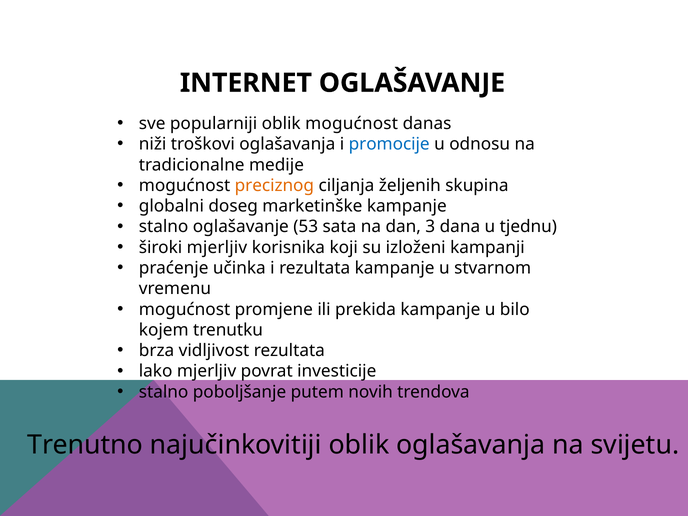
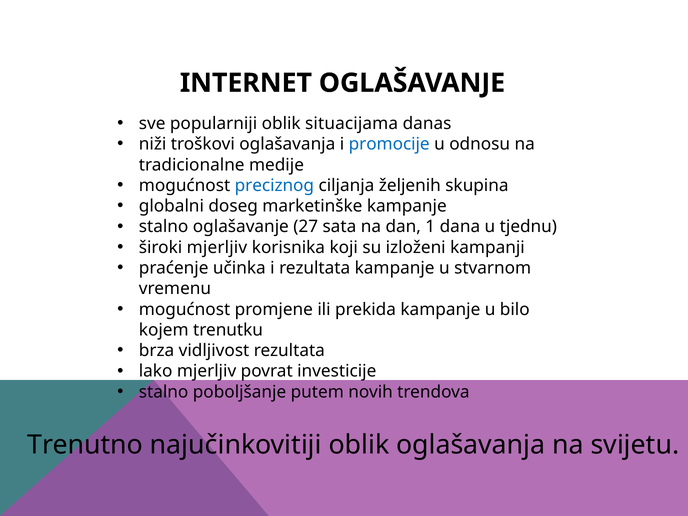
oblik mogućnost: mogućnost -> situacijama
preciznog colour: orange -> blue
53: 53 -> 27
3: 3 -> 1
